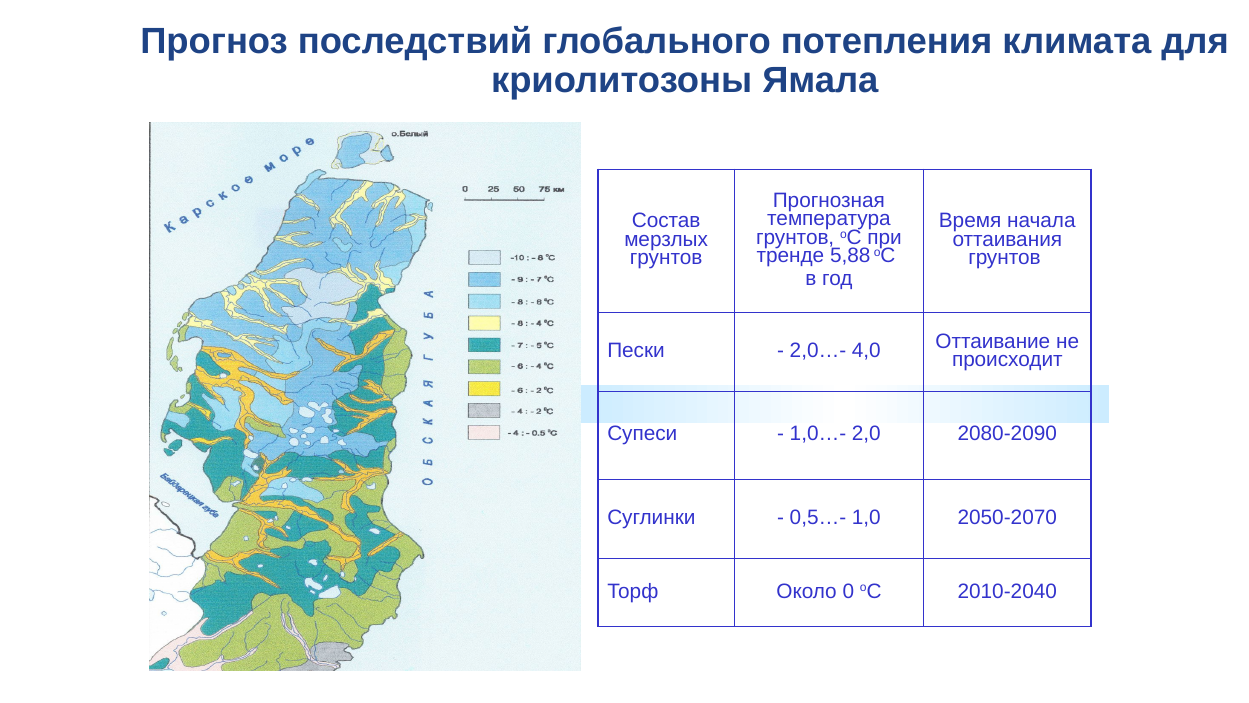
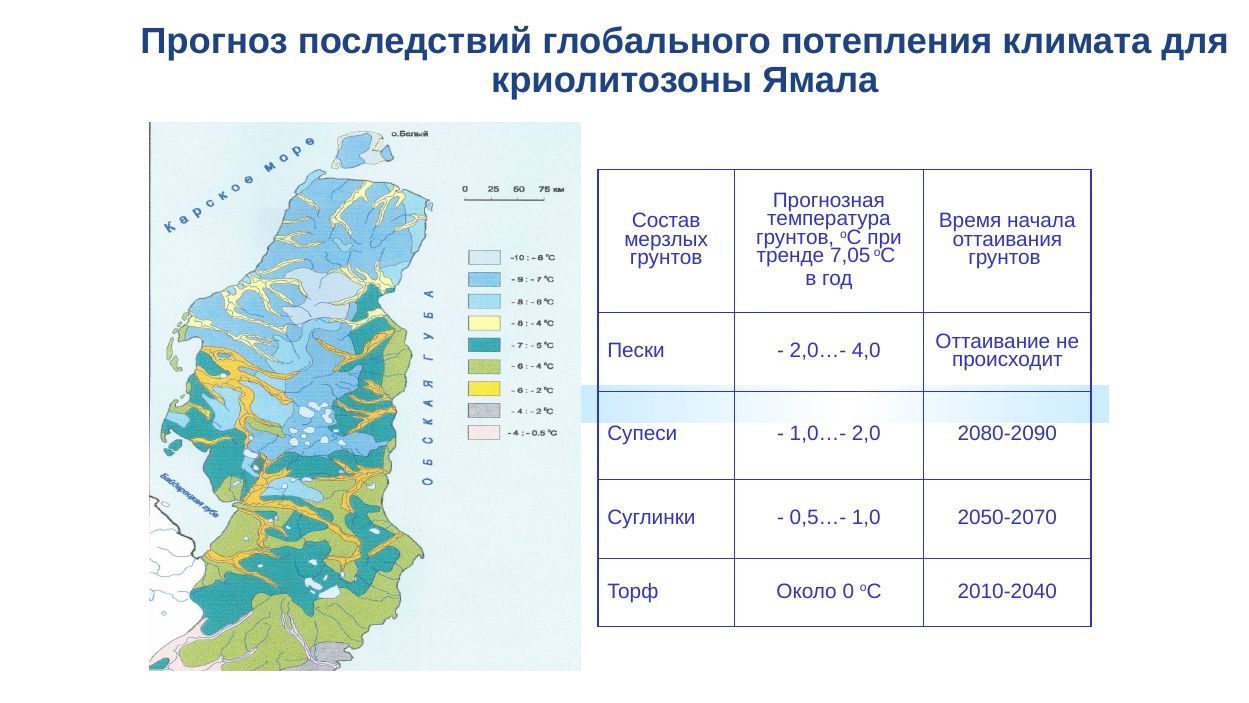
5,88: 5,88 -> 7,05
